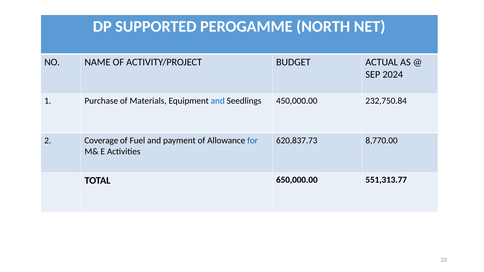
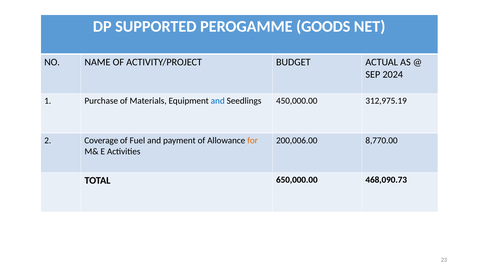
NORTH: NORTH -> GOODS
232,750.84: 232,750.84 -> 312,975.19
for colour: blue -> orange
620,837.73: 620,837.73 -> 200,006.00
551,313.77: 551,313.77 -> 468,090.73
